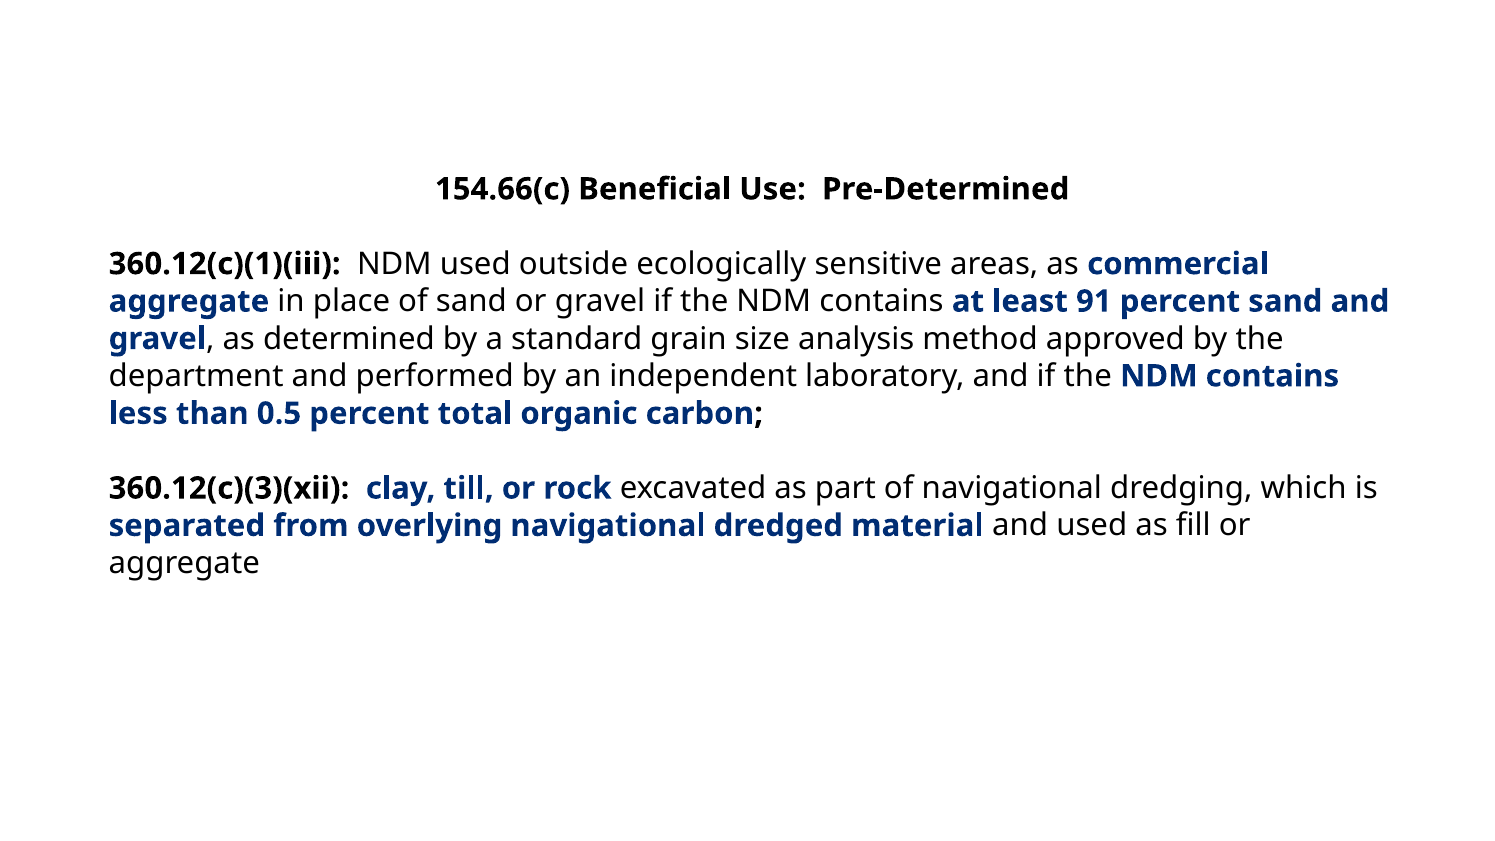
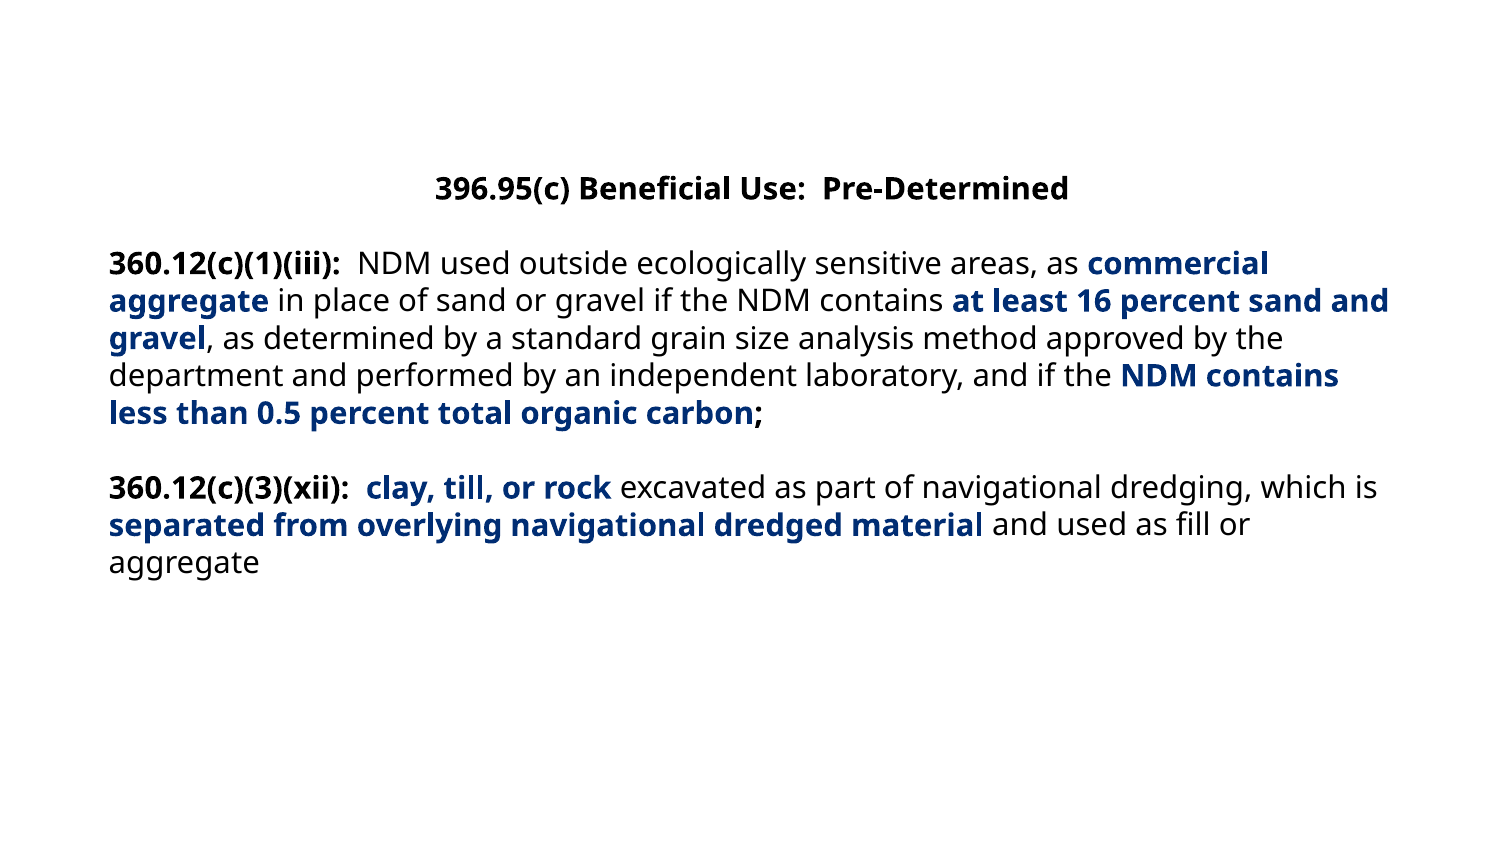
154.66(c: 154.66(c -> 396.95(c
91: 91 -> 16
